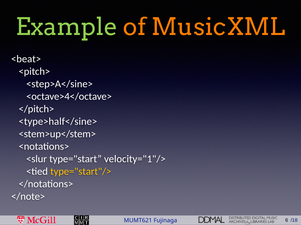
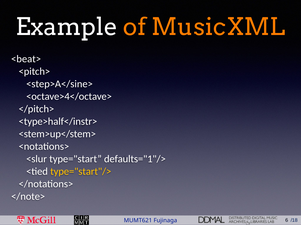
Example colour: light green -> white
<type>half</sine>: <type>half</sine> -> <type>half</instr>
velocity="1"/>: velocity="1"/> -> defaults="1"/>
